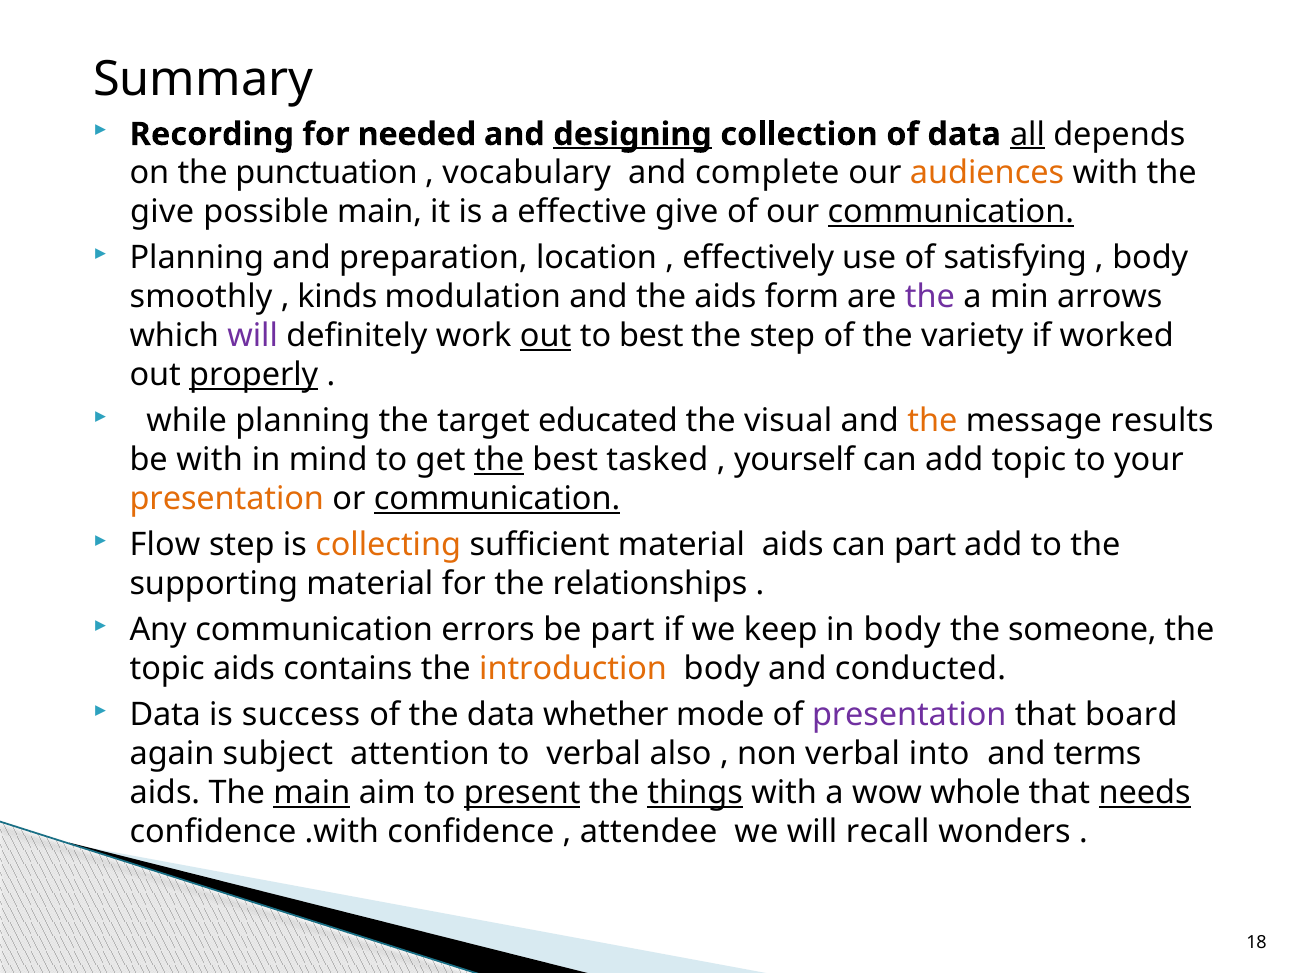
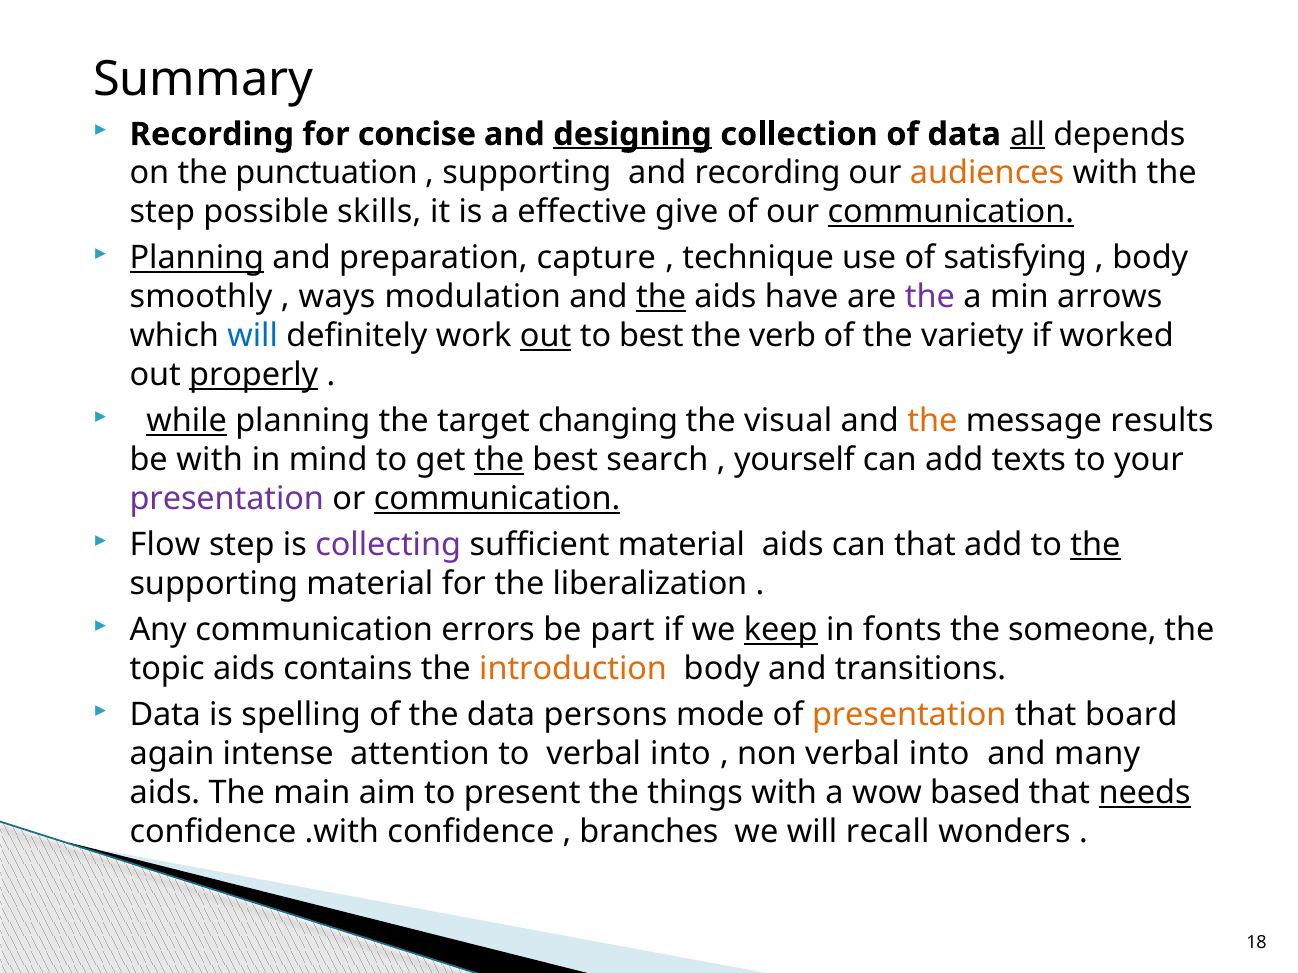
needed: needed -> concise
vocabulary at (527, 173): vocabulary -> supporting
and complete: complete -> recording
give at (162, 212): give -> step
possible main: main -> skills
Planning at (197, 258) underline: none -> present
location: location -> capture
effectively: effectively -> technique
kinds: kinds -> ways
the at (661, 297) underline: none -> present
form: form -> have
will at (253, 336) colour: purple -> blue
the step: step -> verb
while underline: none -> present
educated: educated -> changing
tasked: tasked -> search
add topic: topic -> texts
presentation at (227, 499) colour: orange -> purple
collecting colour: orange -> purple
can part: part -> that
the at (1095, 545) underline: none -> present
relationships: relationships -> liberalization
keep underline: none -> present
in body: body -> fonts
conducted: conducted -> transitions
success: success -> spelling
whether: whether -> persons
presentation at (909, 716) colour: purple -> orange
subject: subject -> intense
to verbal also: also -> into
terms: terms -> many
main at (312, 793) underline: present -> none
present underline: present -> none
things underline: present -> none
whole: whole -> based
attendee: attendee -> branches
